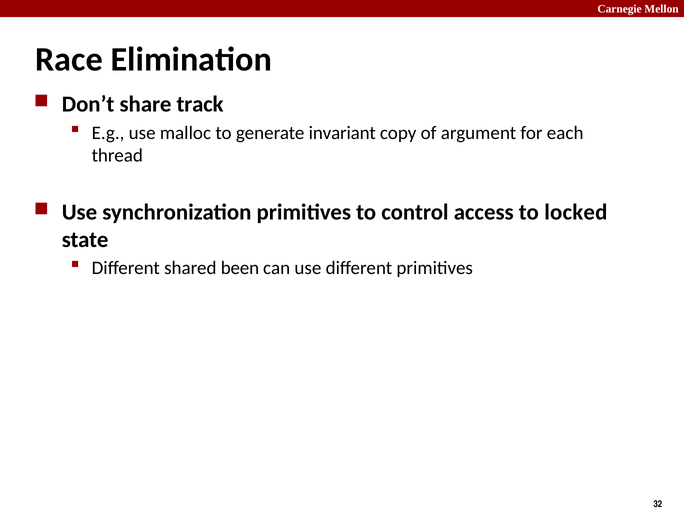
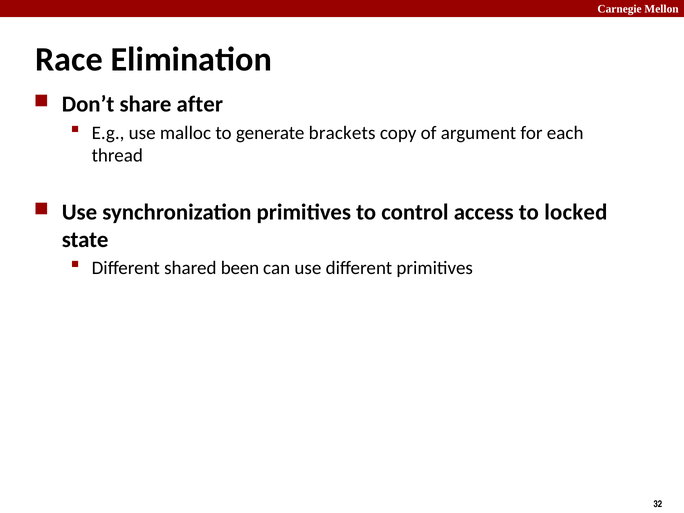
track: track -> after
invariant: invariant -> brackets
